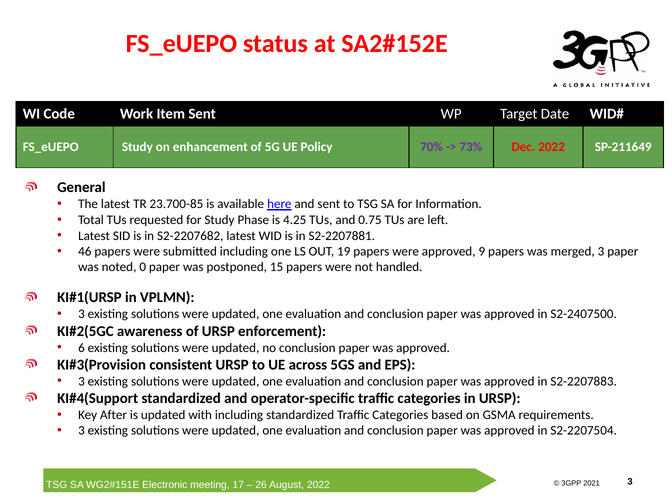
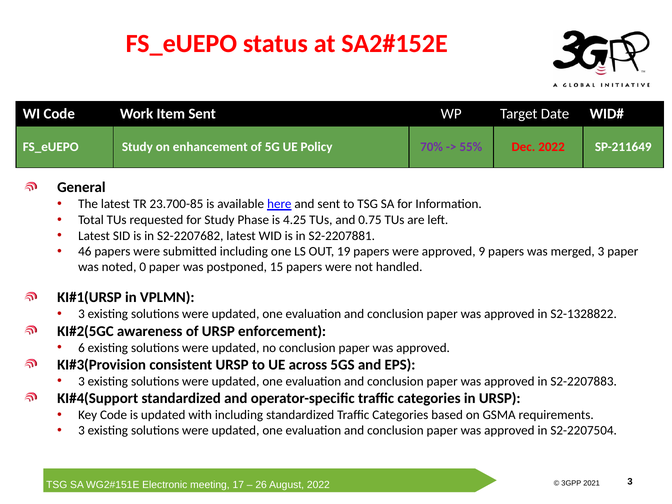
73%: 73% -> 55%
S2-2407500: S2-2407500 -> S2-1328822
Key After: After -> Code
